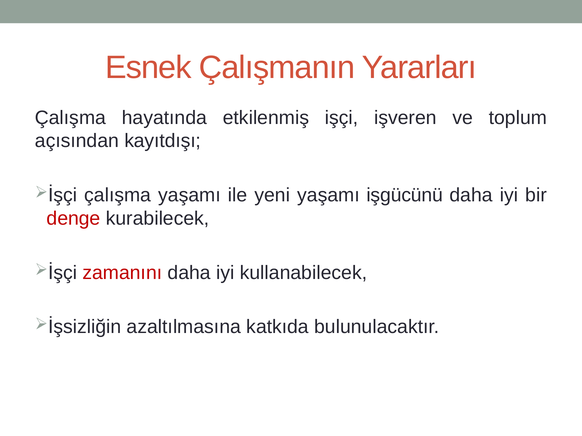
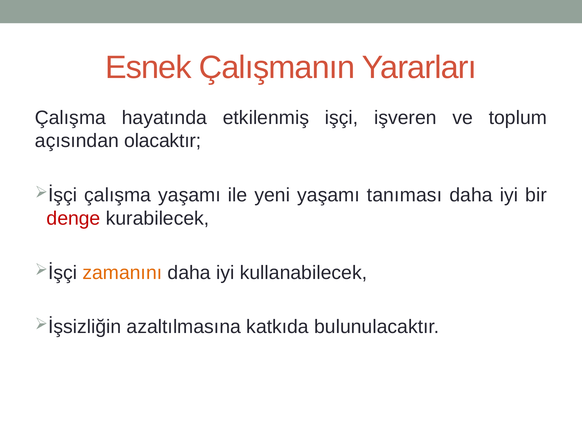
kayıtdışı: kayıtdışı -> olacaktır
işgücünü: işgücünü -> tanıması
zamanını colour: red -> orange
